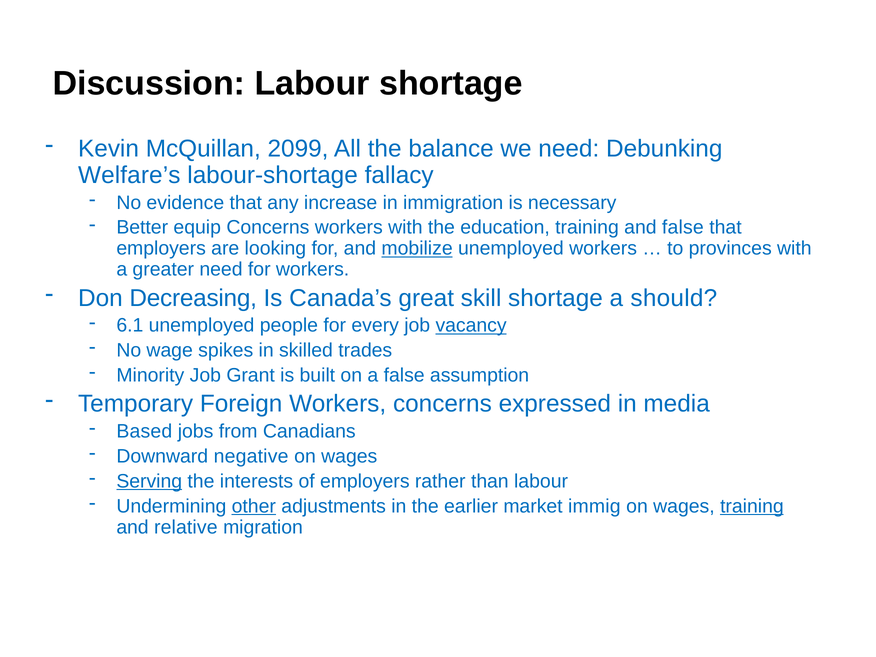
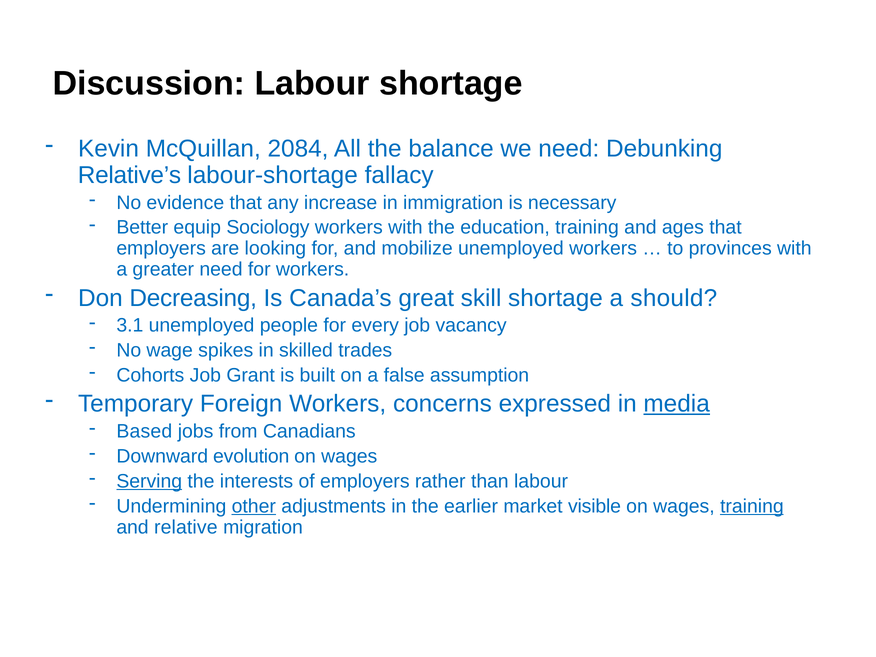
2099: 2099 -> 2084
Welfare’s: Welfare’s -> Relative’s
equip Concerns: Concerns -> Sociology
and false: false -> ages
mobilize underline: present -> none
6.1: 6.1 -> 3.1
vacancy underline: present -> none
Minority: Minority -> Cohorts
media underline: none -> present
negative: negative -> evolution
immig: immig -> visible
